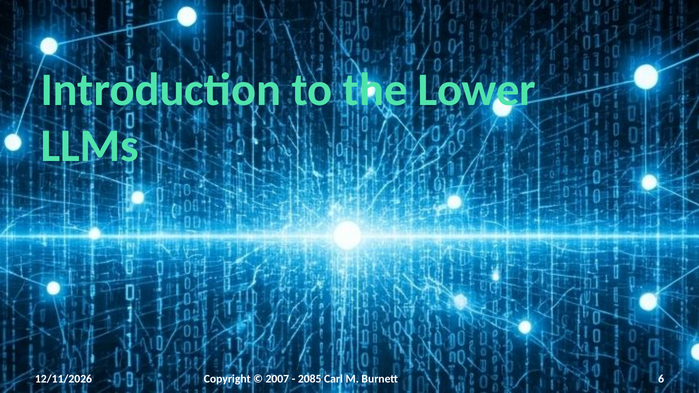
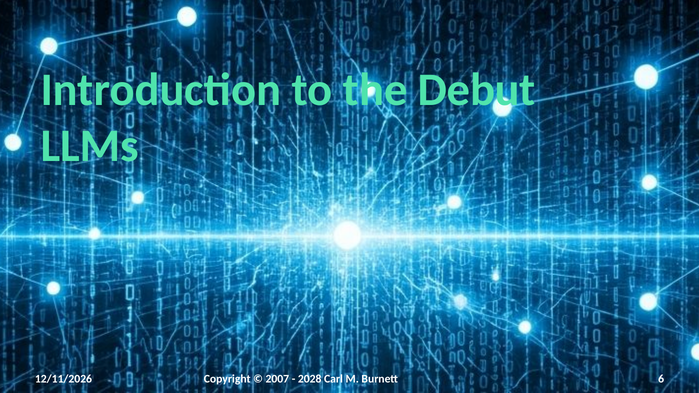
Lower: Lower -> Debut
2085: 2085 -> 2028
